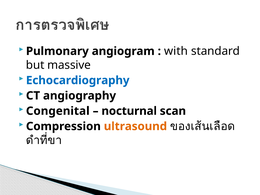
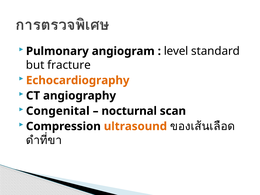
with: with -> level
massive: massive -> fracture
Echocardiography colour: blue -> orange
